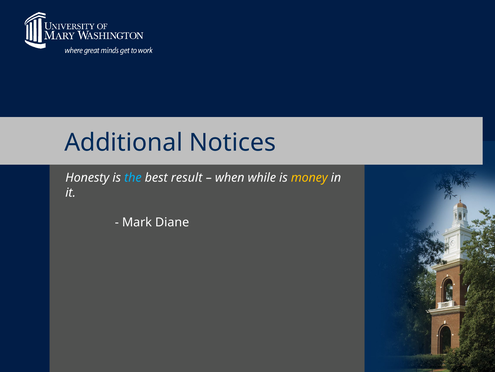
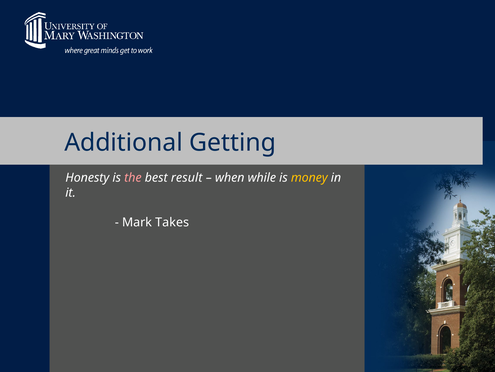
Notices: Notices -> Getting
the colour: light blue -> pink
Diane: Diane -> Takes
